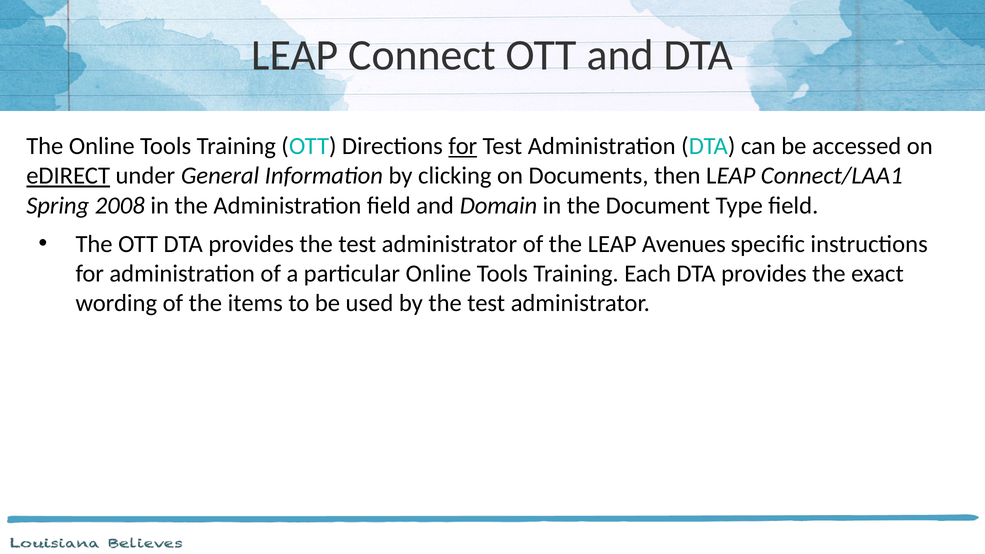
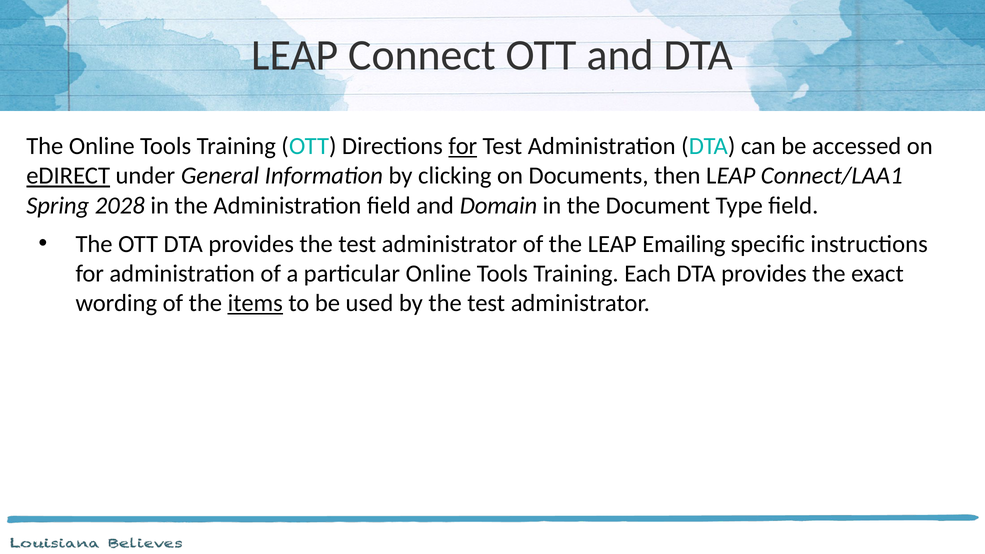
2008: 2008 -> 2028
Avenues: Avenues -> Emailing
items underline: none -> present
